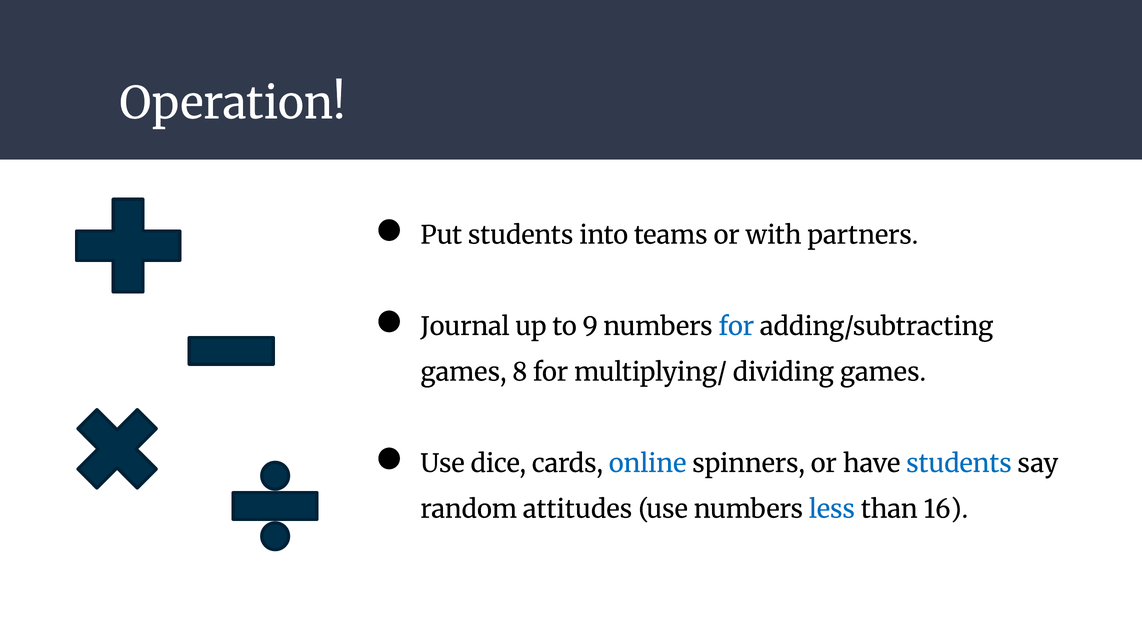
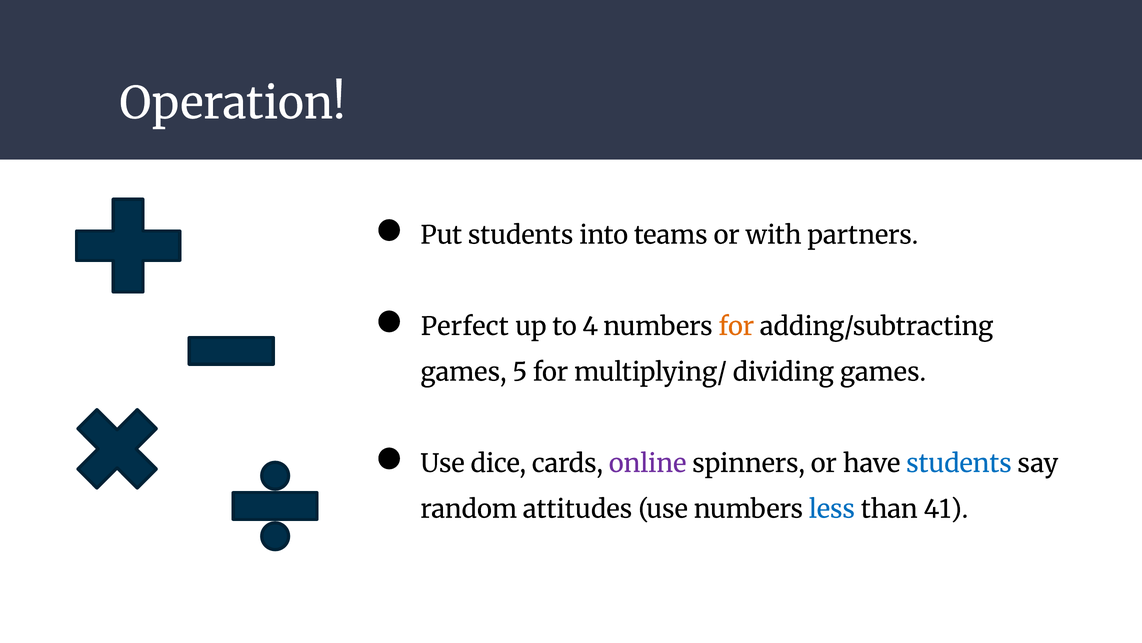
Journal: Journal -> Perfect
9: 9 -> 4
for at (736, 326) colour: blue -> orange
8: 8 -> 5
online colour: blue -> purple
16: 16 -> 41
